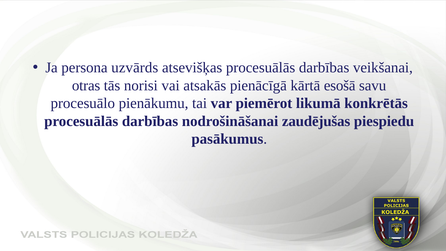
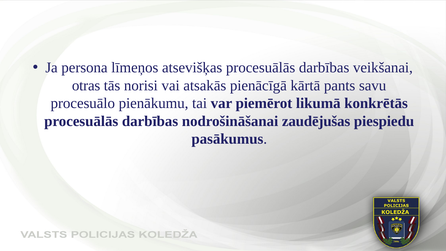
uzvārds: uzvārds -> līmeņos
esošā: esošā -> pants
